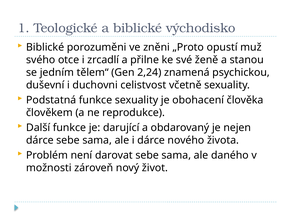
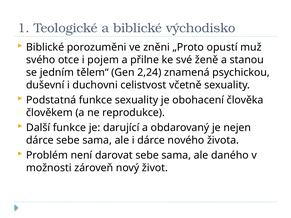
zrcadlí: zrcadlí -> pojem
